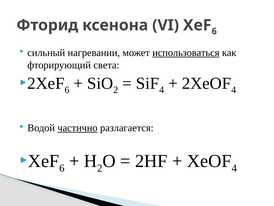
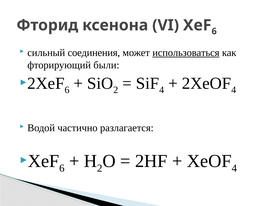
нагревании: нагревании -> соединения
света: света -> были
частично underline: present -> none
